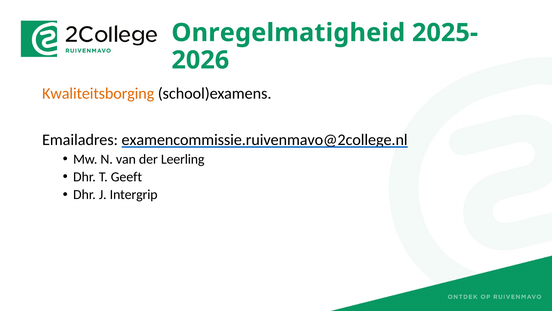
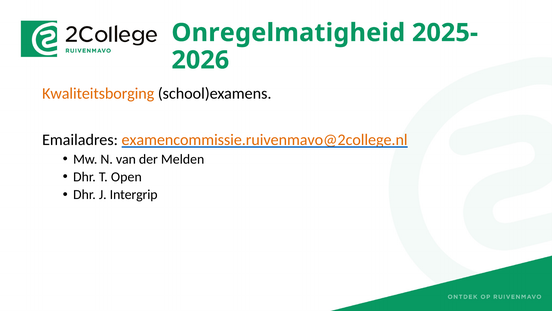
examencommissie.ruivenmavo@2college.nl colour: black -> orange
Leerling: Leerling -> Melden
Geeft: Geeft -> Open
